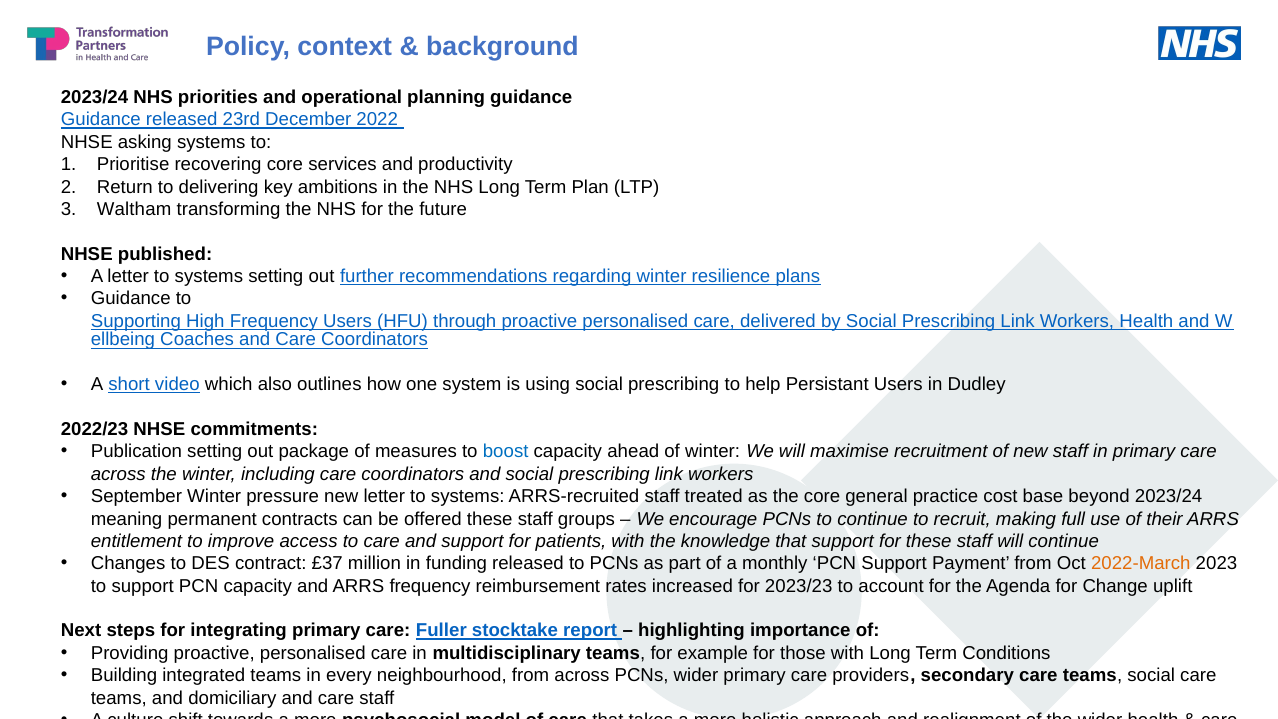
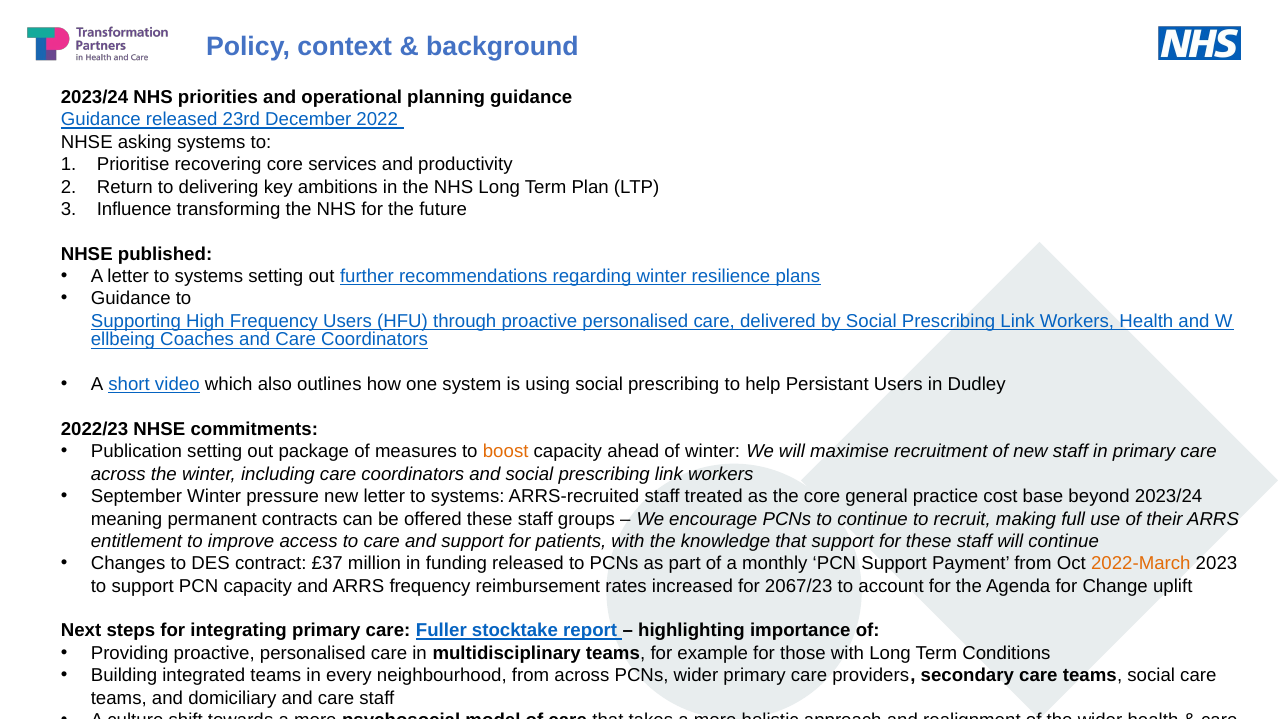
Waltham: Waltham -> Influence
boost colour: blue -> orange
2023/23: 2023/23 -> 2067/23
